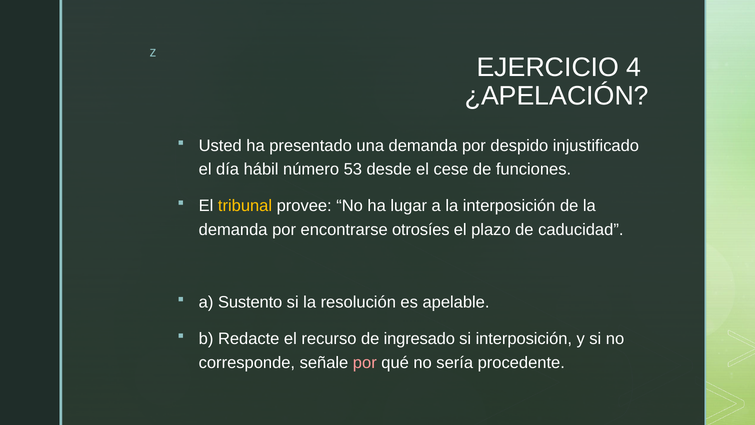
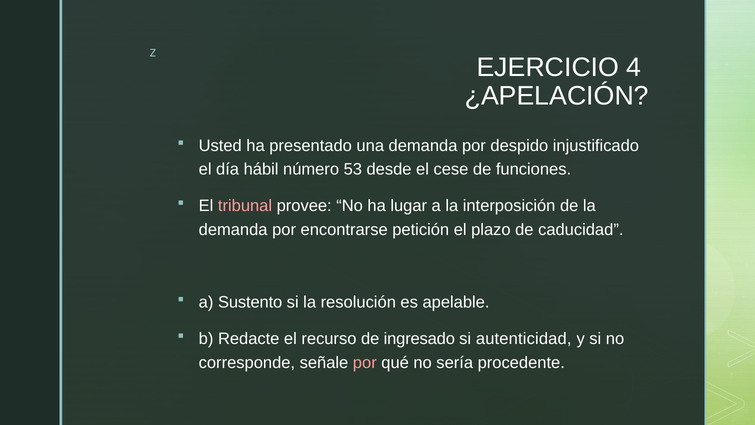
tribunal colour: yellow -> pink
otrosíes: otrosíes -> petición
si interposición: interposición -> autenticidad
